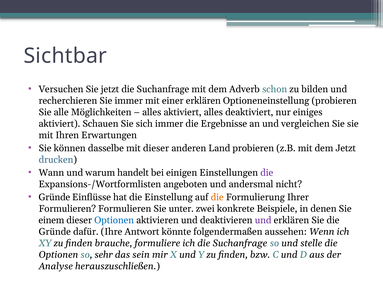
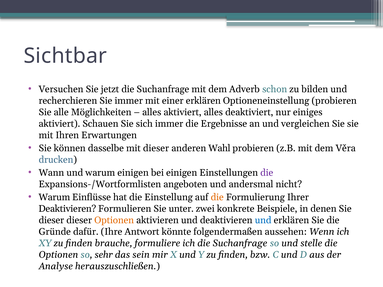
Land: Land -> Wahl
dem Jetzt: Jetzt -> Věra
warum handelt: handelt -> einigen
Gründe at (54, 197): Gründe -> Warum
Formulieren at (67, 209): Formulieren -> Deaktivieren
einem at (51, 220): einem -> dieser
Optionen at (114, 220) colour: blue -> orange
und at (263, 220) colour: purple -> blue
